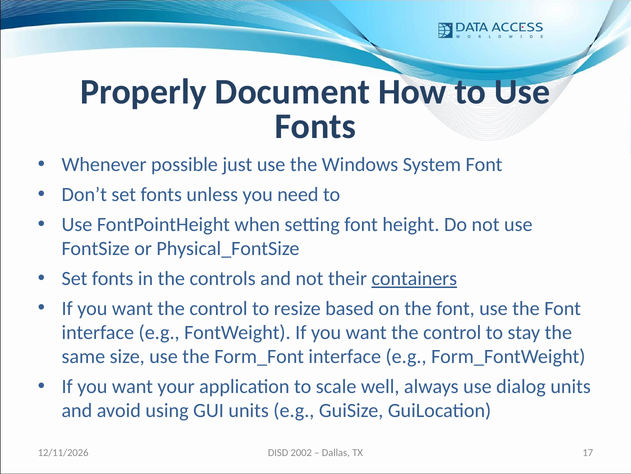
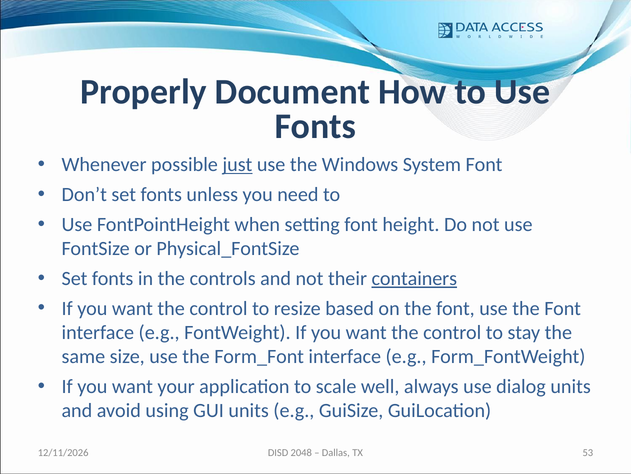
just underline: none -> present
2002: 2002 -> 2048
17: 17 -> 53
